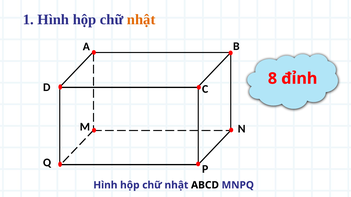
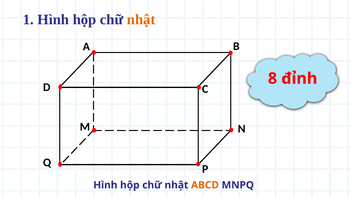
ABCD colour: black -> orange
